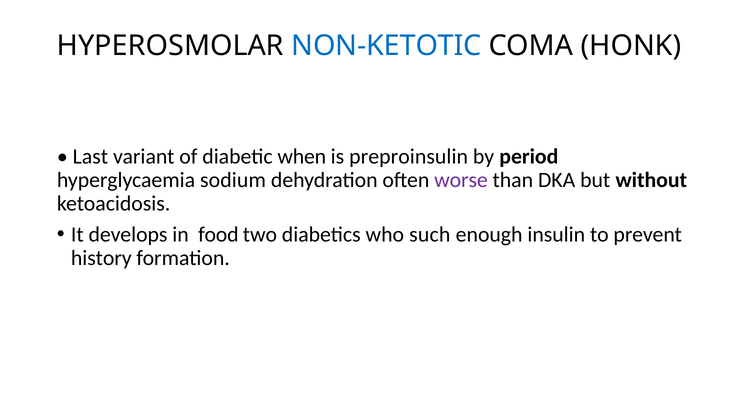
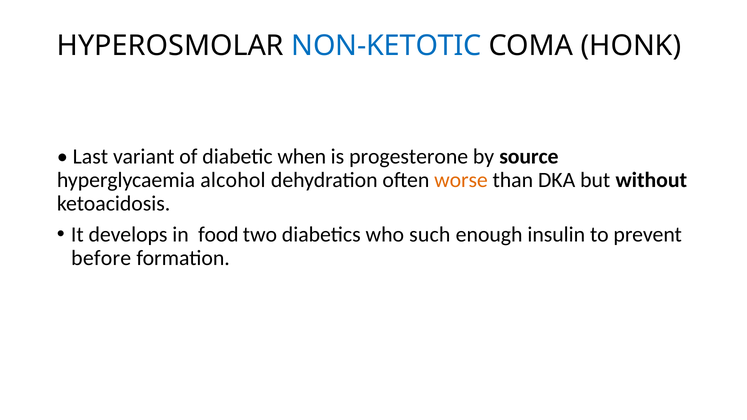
preproinsulin: preproinsulin -> progesterone
period: period -> source
sodium: sodium -> alcohol
worse colour: purple -> orange
history: history -> before
